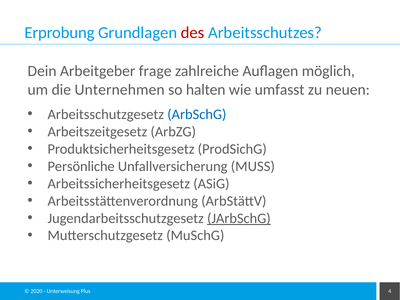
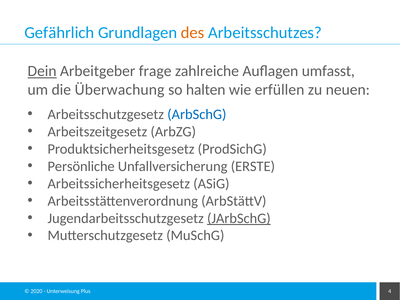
Erprobung: Erprobung -> Gefährlich
des colour: red -> orange
Dein underline: none -> present
möglich: möglich -> umfasst
Unternehmen: Unternehmen -> Überwachung
umfasst: umfasst -> erfüllen
MUSS: MUSS -> ERSTE
